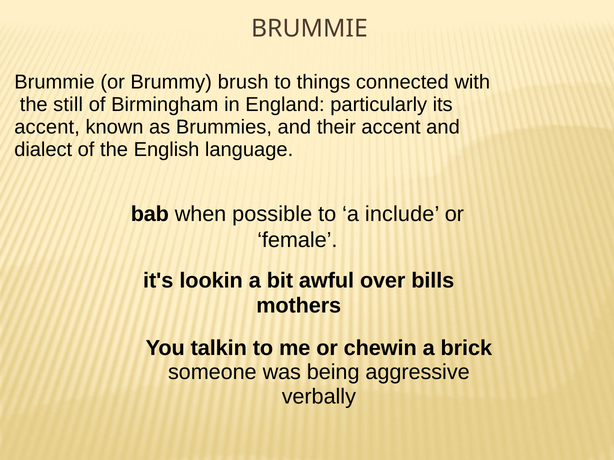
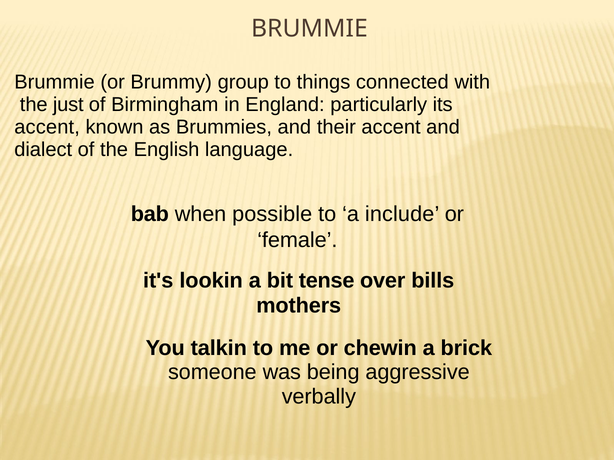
brush: brush -> group
still: still -> just
awful: awful -> tense
